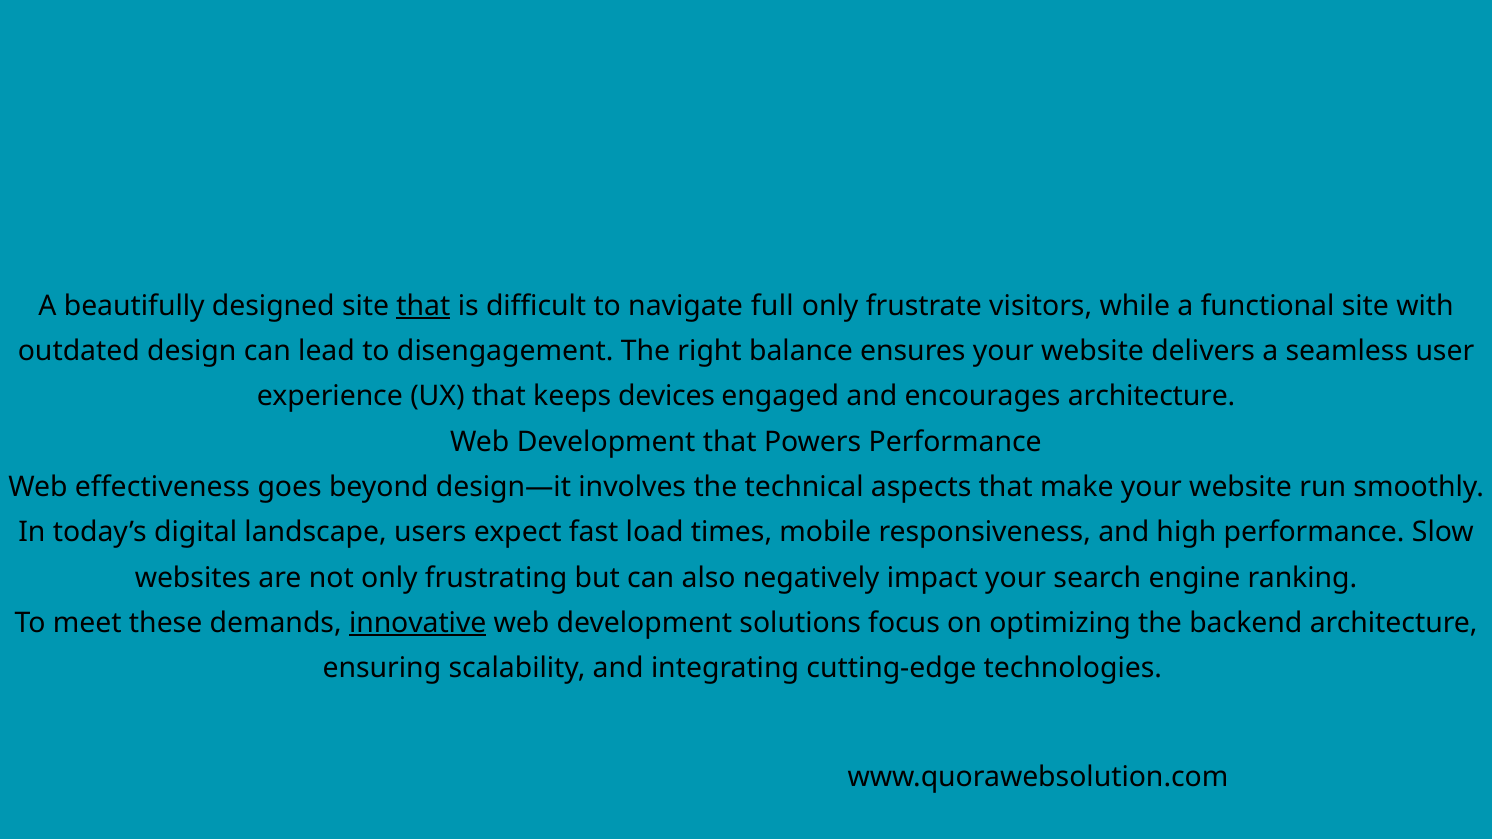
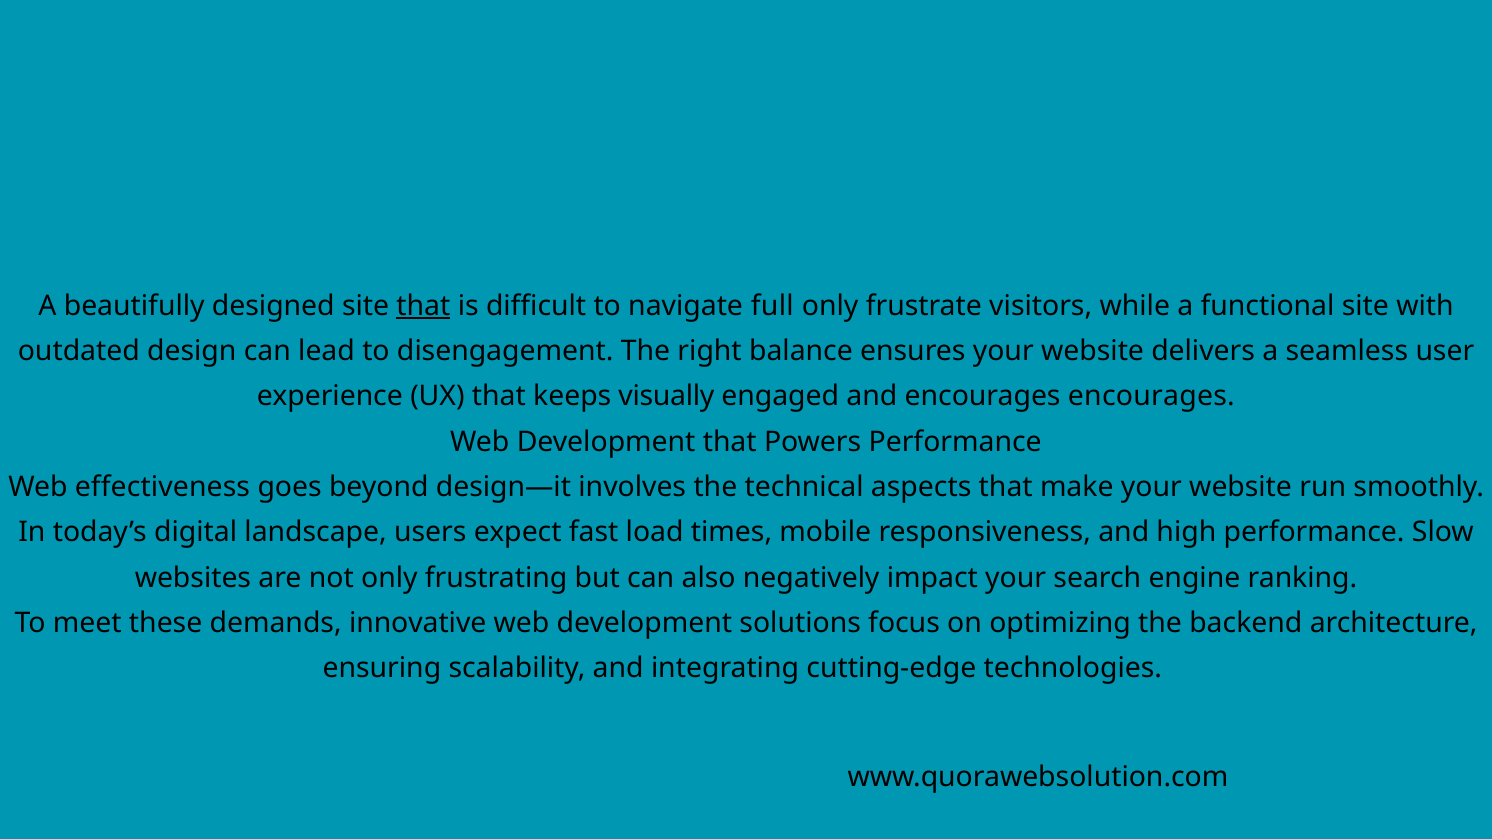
devices: devices -> visually
encourages architecture: architecture -> encourages
innovative underline: present -> none
